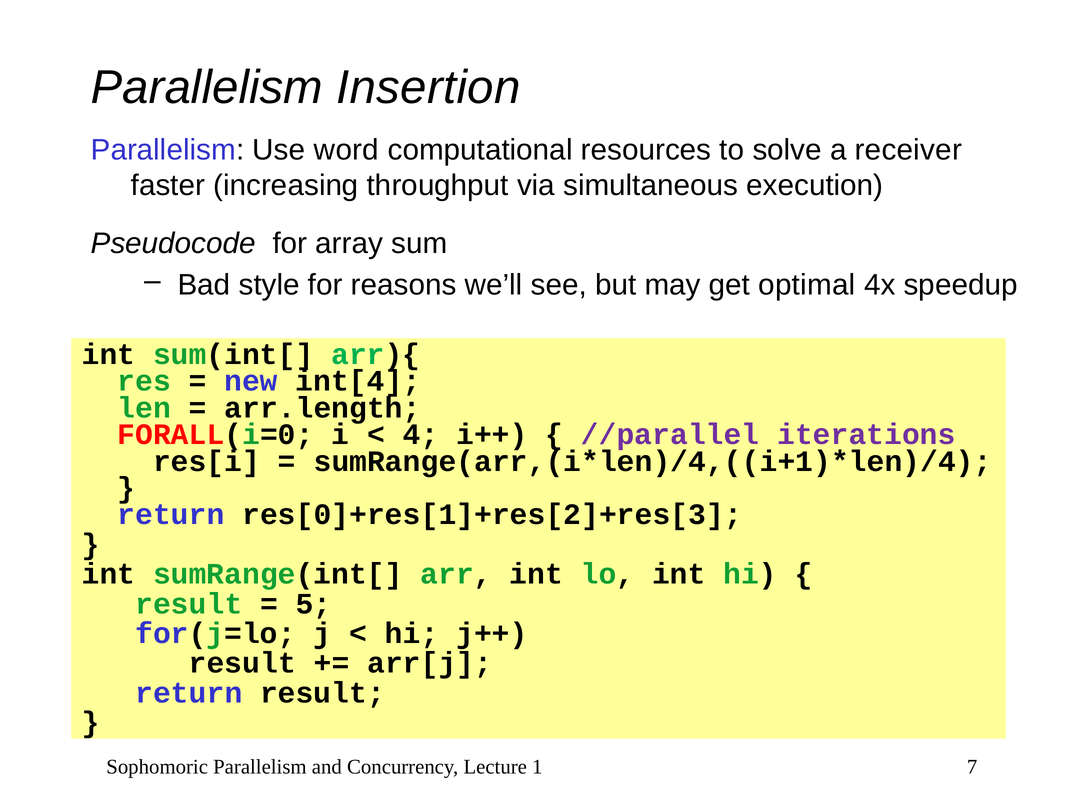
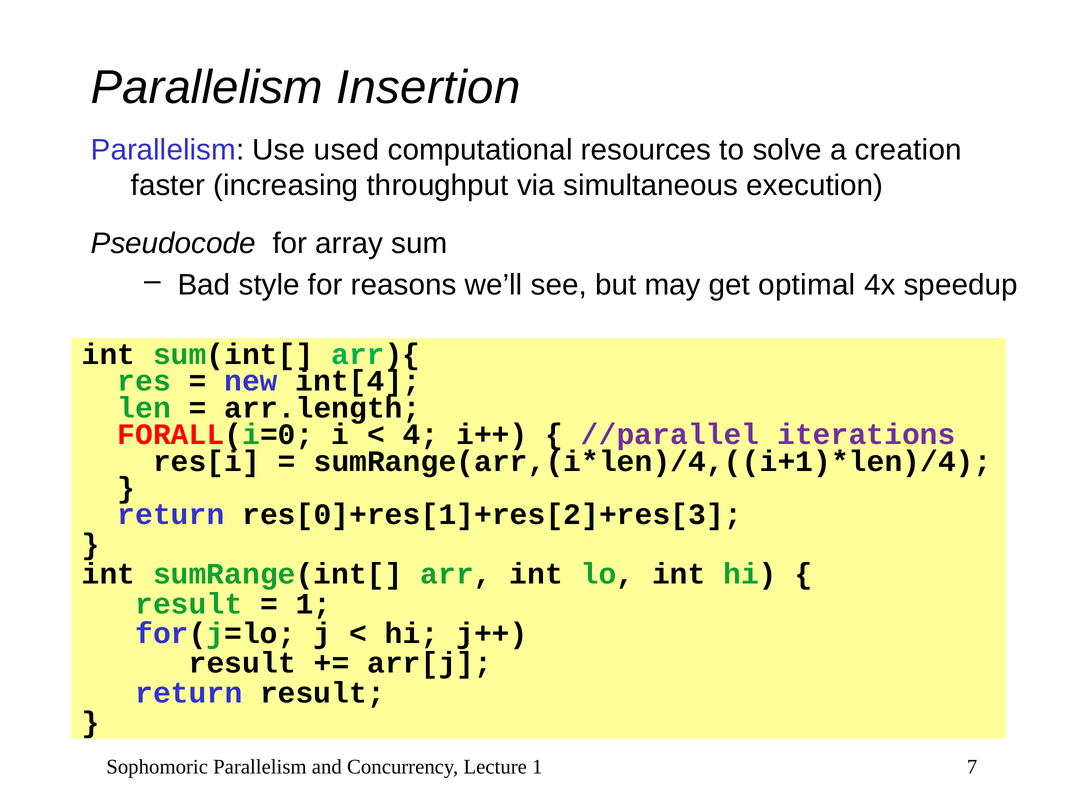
word: word -> used
receiver: receiver -> creation
5 at (313, 604): 5 -> 1
